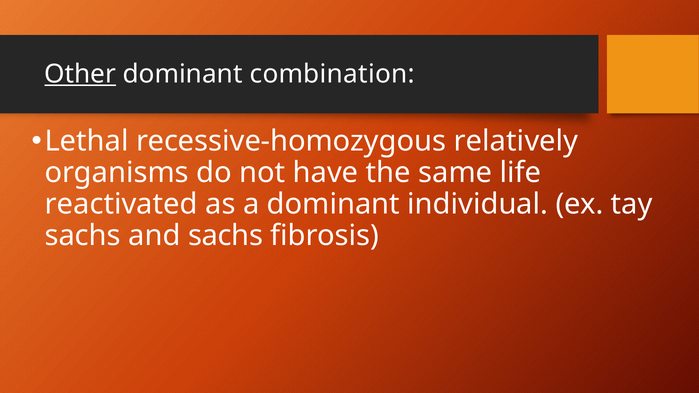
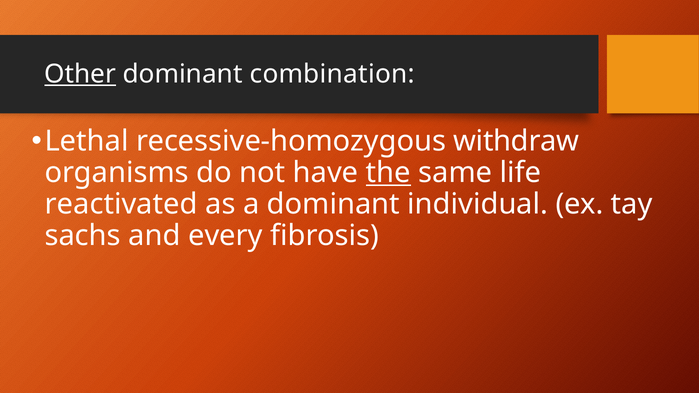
relatively: relatively -> withdraw
the underline: none -> present
and sachs: sachs -> every
